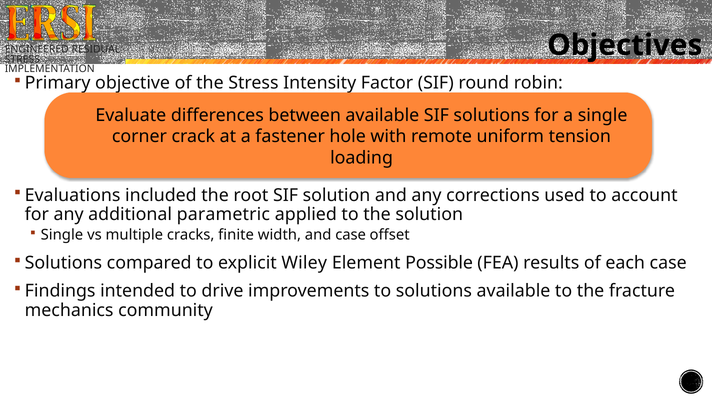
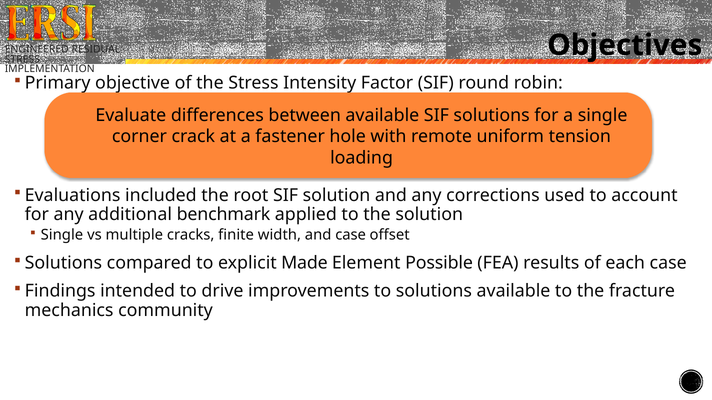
parametric: parametric -> benchmark
Wiley: Wiley -> Made
